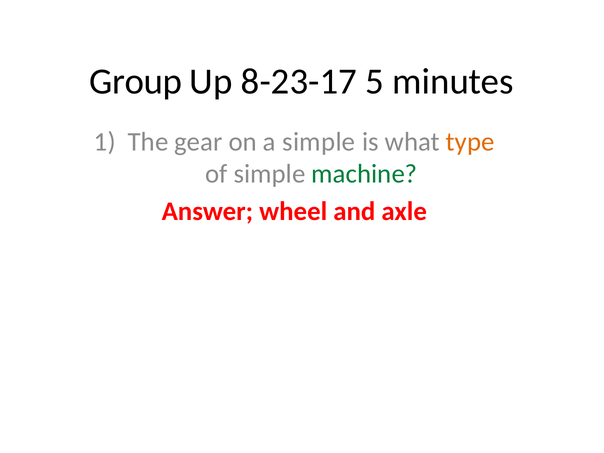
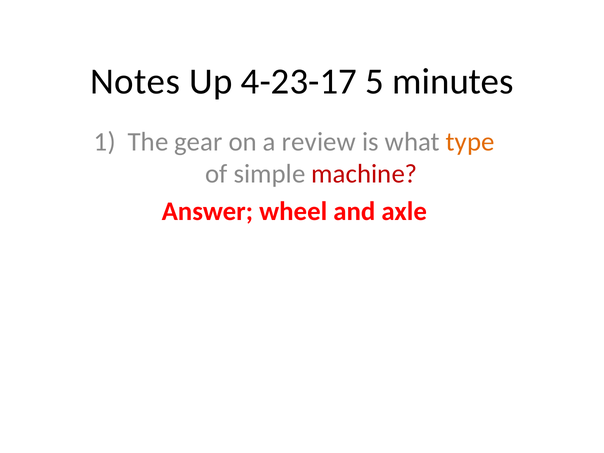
Group: Group -> Notes
8-23-17: 8-23-17 -> 4-23-17
a simple: simple -> review
machine colour: green -> red
